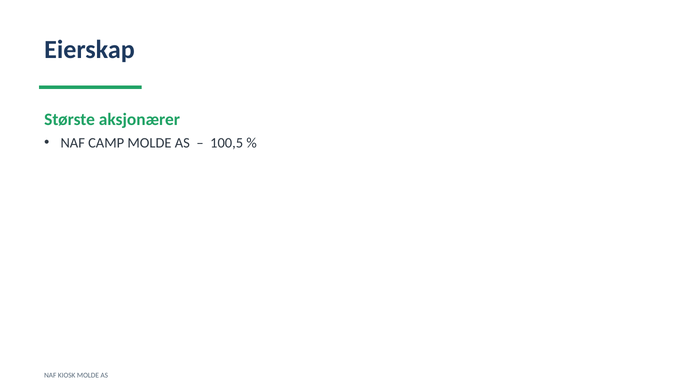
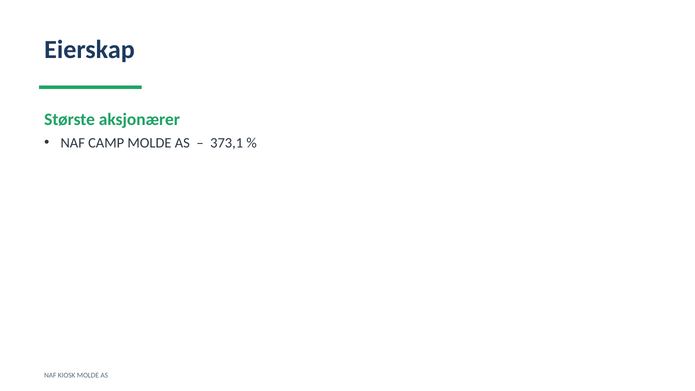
100,5: 100,5 -> 373,1
